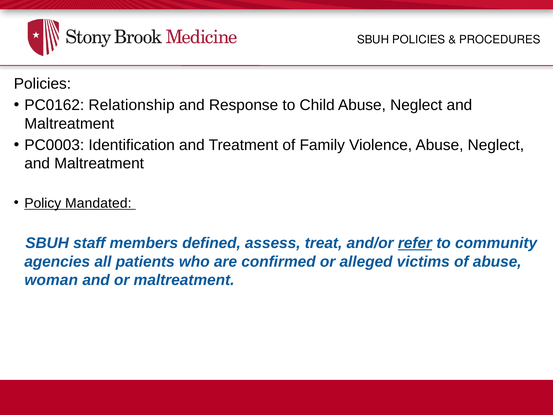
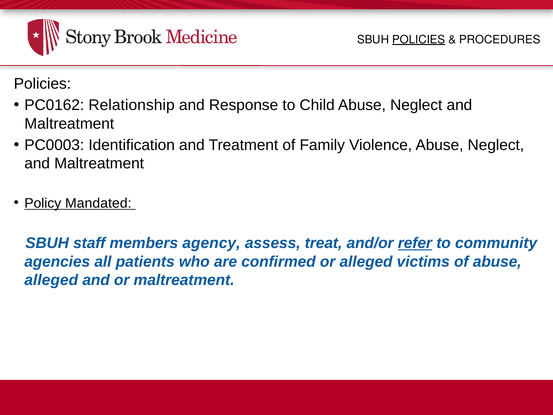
POLICIES at (419, 40) underline: none -> present
defined: defined -> agency
woman at (51, 280): woman -> alleged
